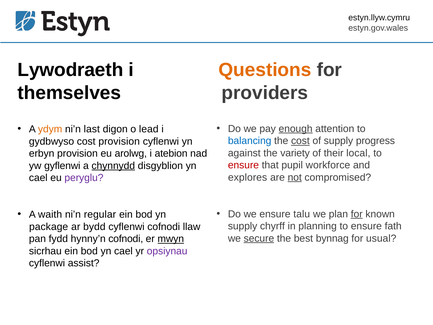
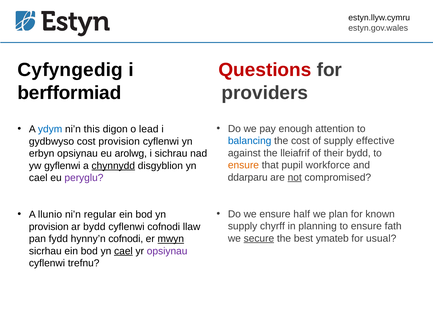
Lywodraeth: Lywodraeth -> Cyfyngedig
Questions colour: orange -> red
themselves: themselves -> berfformiad
enough underline: present -> none
ydym colour: orange -> blue
last: last -> this
cost at (300, 141) underline: present -> none
progress: progress -> effective
variety: variety -> lleiafrif
their local: local -> bydd
erbyn provision: provision -> opsiynau
atebion: atebion -> sichrau
ensure at (243, 165) colour: red -> orange
explores: explores -> ddarparu
talu: talu -> half
for at (357, 214) underline: present -> none
waith: waith -> llunio
package at (49, 227): package -> provision
bynnag: bynnag -> ymateb
cael at (123, 251) underline: none -> present
assist: assist -> trefnu
